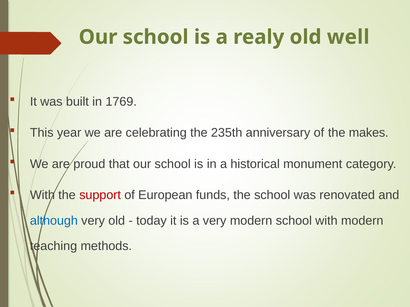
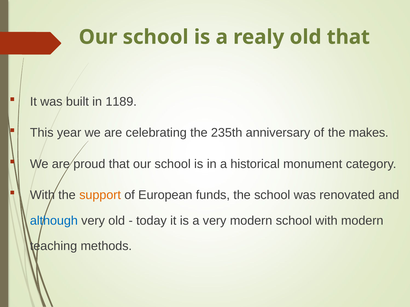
old well: well -> that
1769: 1769 -> 1189
support colour: red -> orange
